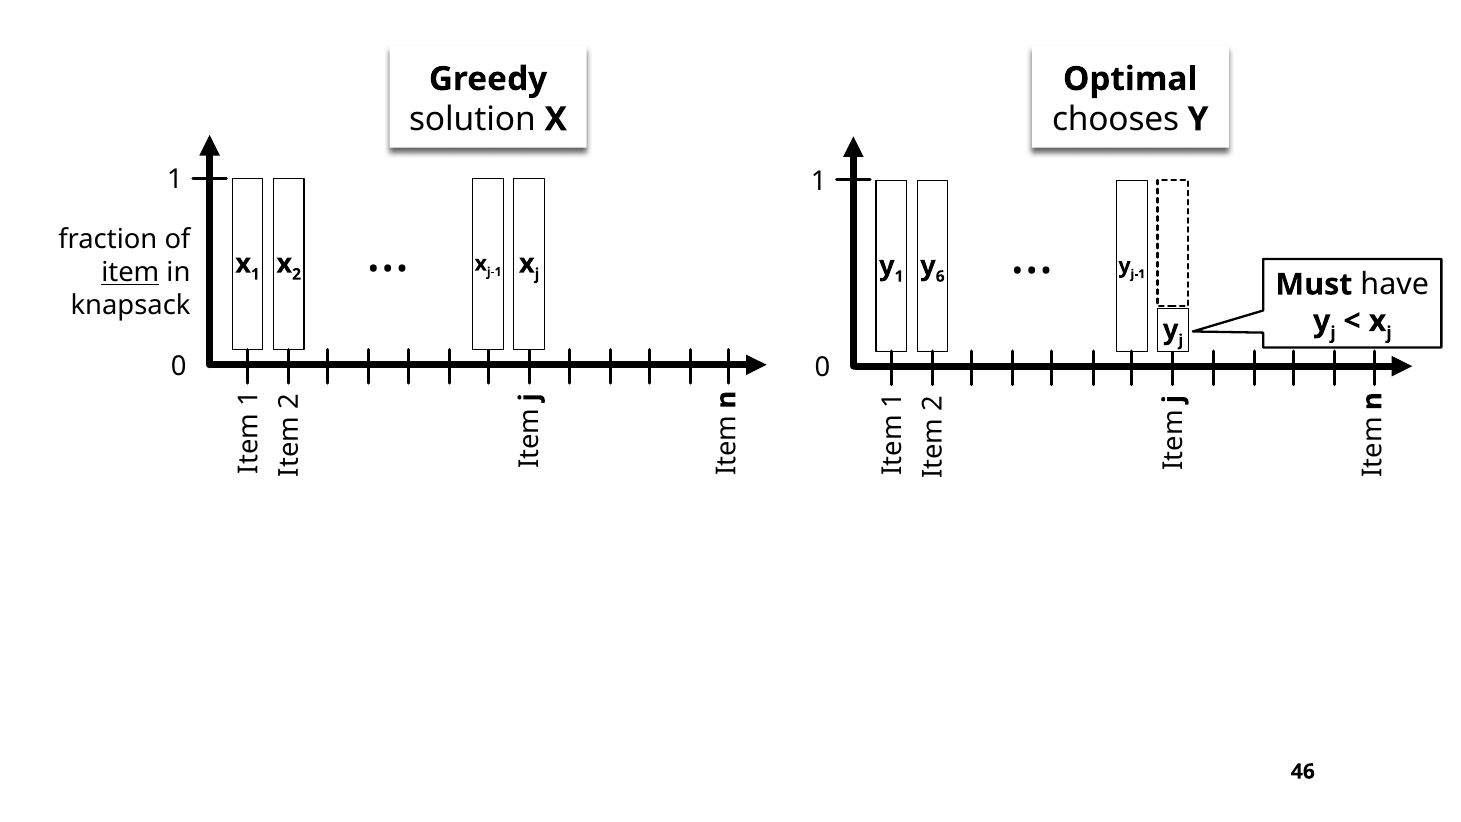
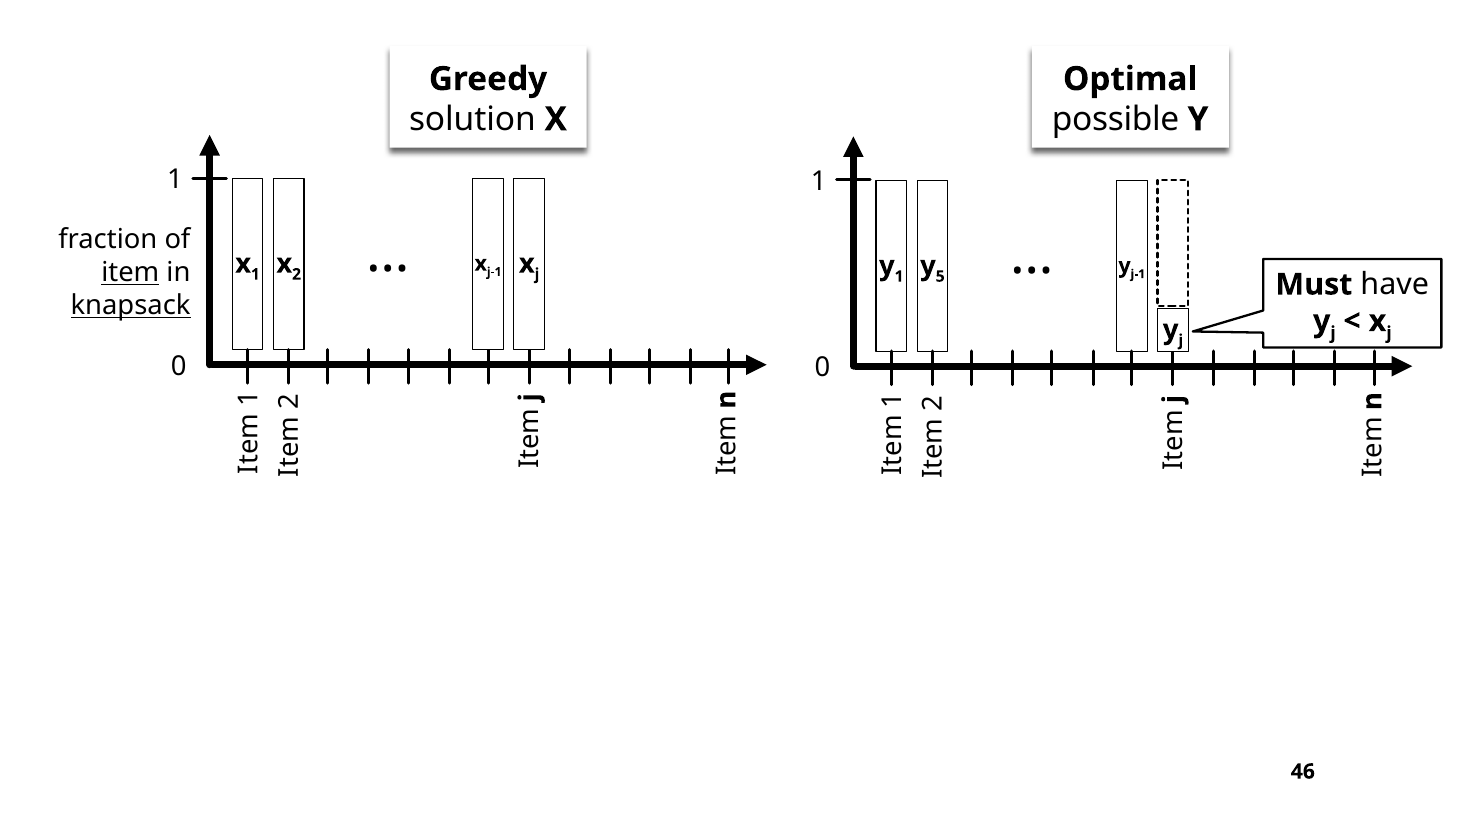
chooses: chooses -> possible
6: 6 -> 5
knapsack underline: none -> present
